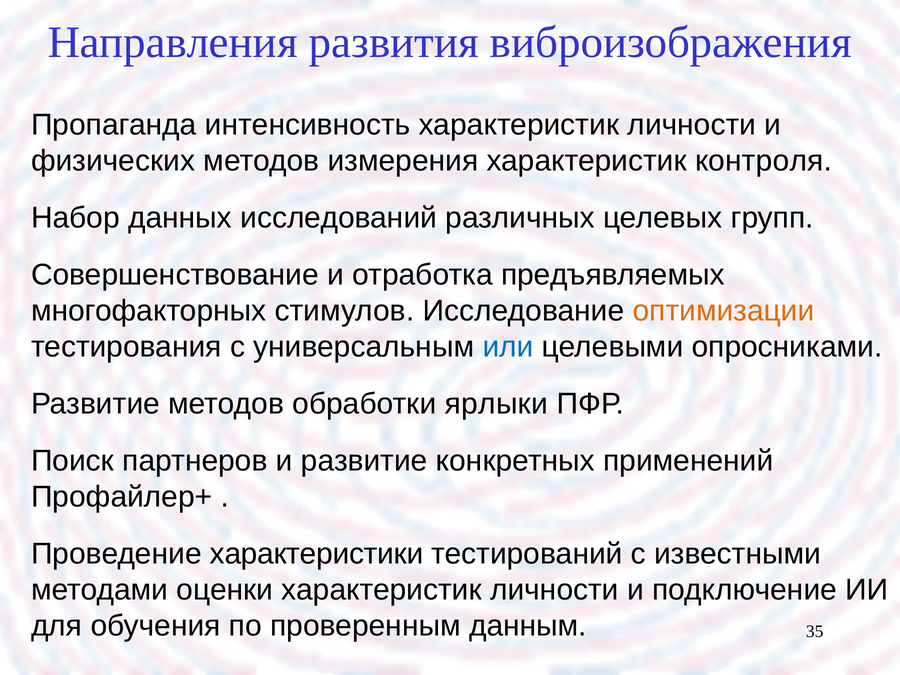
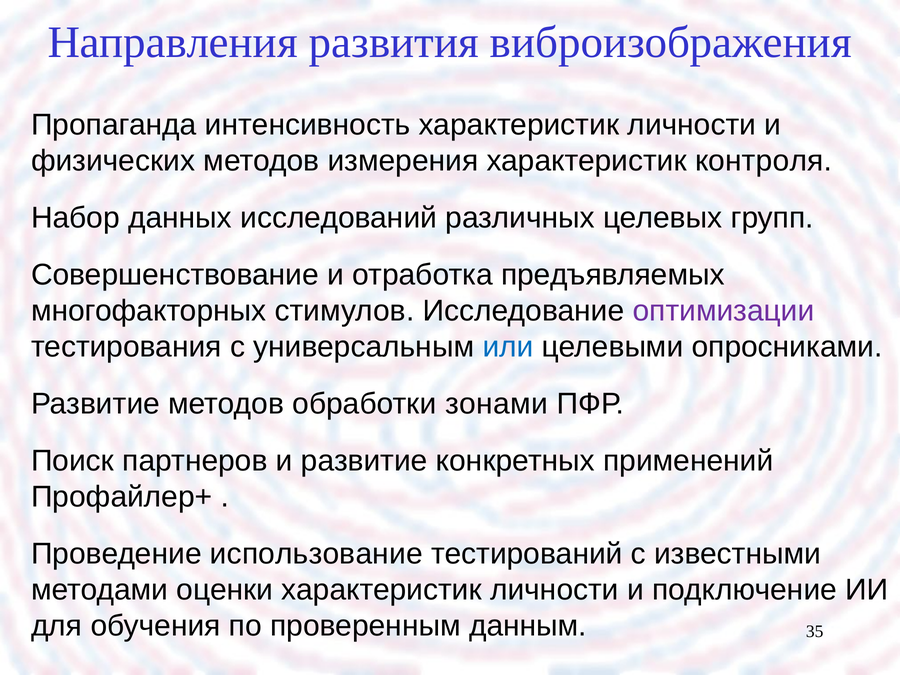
оптимизации colour: orange -> purple
ярлыки: ярлыки -> зонами
характеристики: характеристики -> использование
